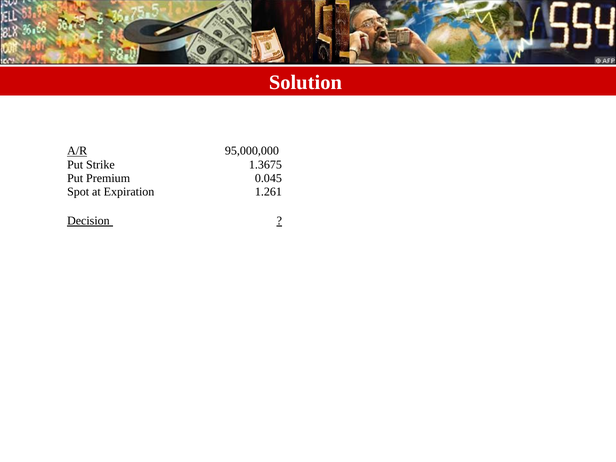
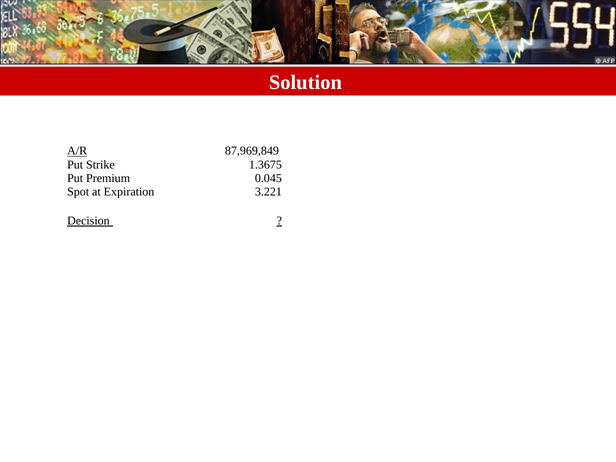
95,000,000: 95,000,000 -> 87,969,849
1.261: 1.261 -> 3.221
